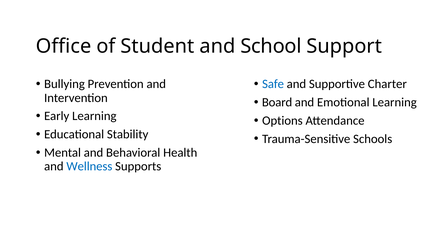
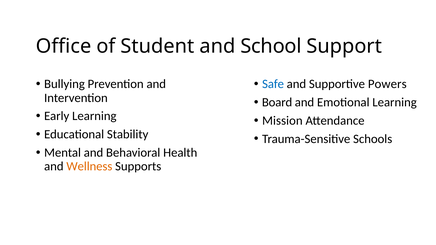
Charter: Charter -> Powers
Options: Options -> Mission
Wellness colour: blue -> orange
